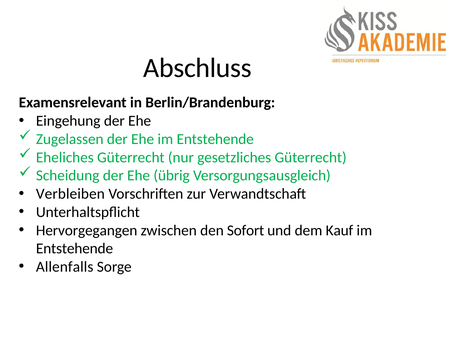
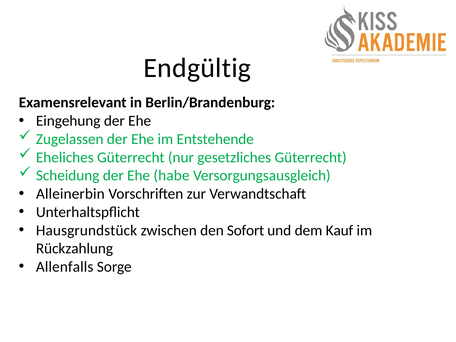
Abschluss: Abschluss -> Endgültig
übrig: übrig -> habe
Verbleiben: Verbleiben -> Alleinerbin
Hervorgegangen: Hervorgegangen -> Hausgrundstück
Entstehende at (75, 249): Entstehende -> Rückzahlung
